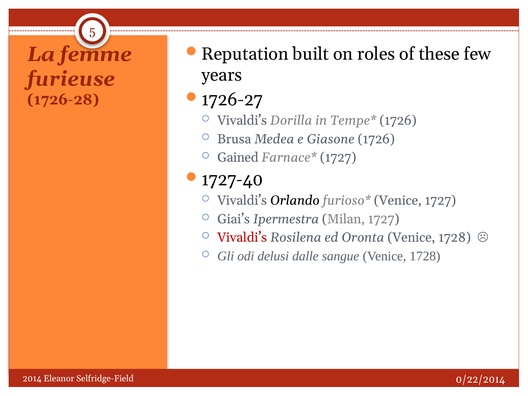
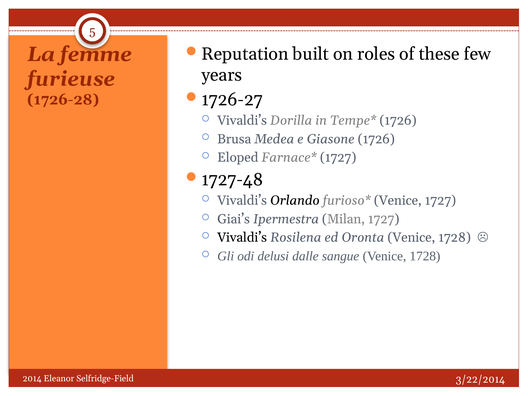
Gained: Gained -> Eloped
1727-40: 1727-40 -> 1727-48
Vivaldi’s at (242, 238) colour: red -> black
0/22/2014: 0/22/2014 -> 3/22/2014
